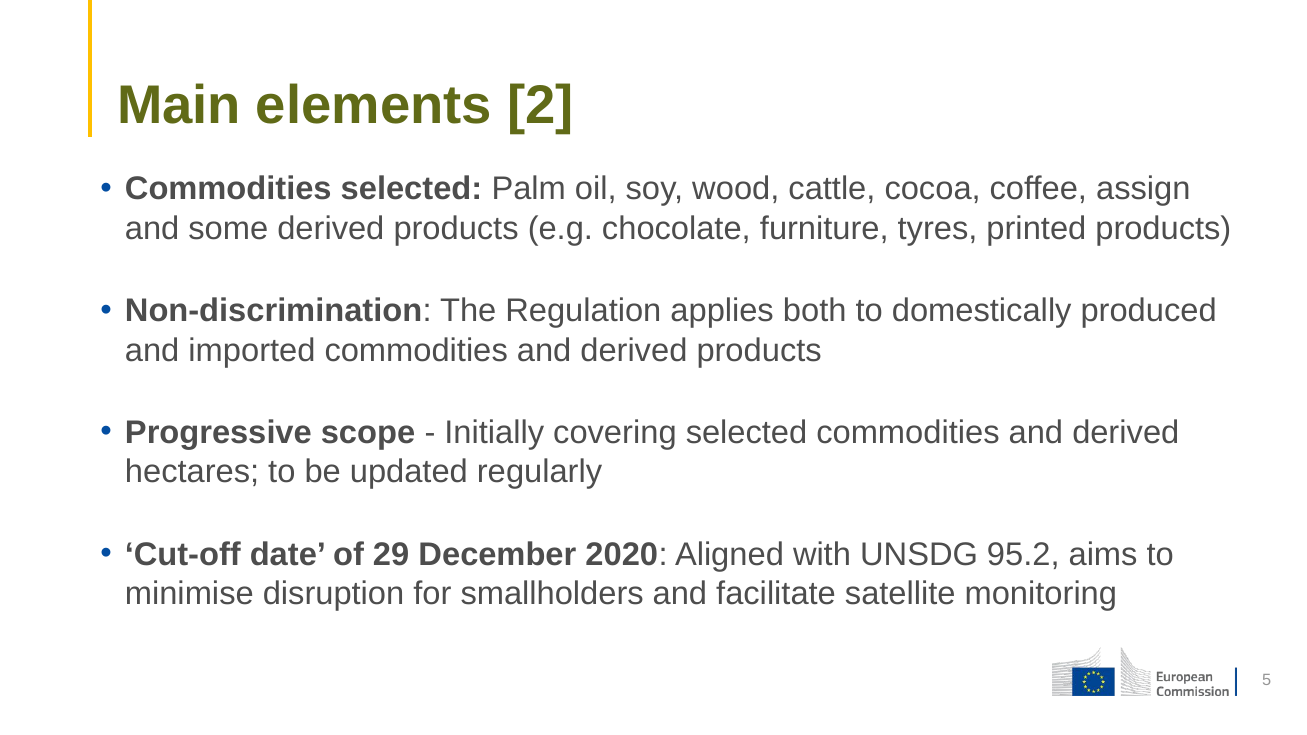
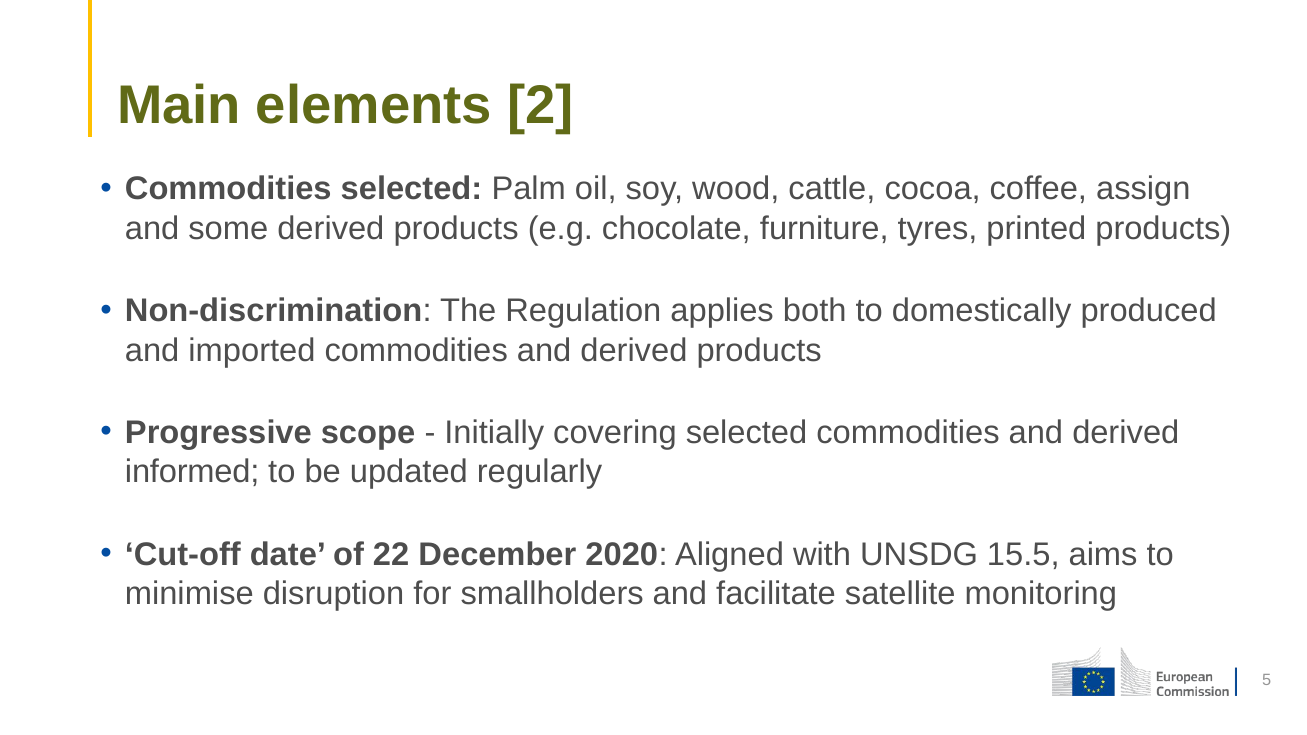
hectares: hectares -> informed
29: 29 -> 22
95.2: 95.2 -> 15.5
